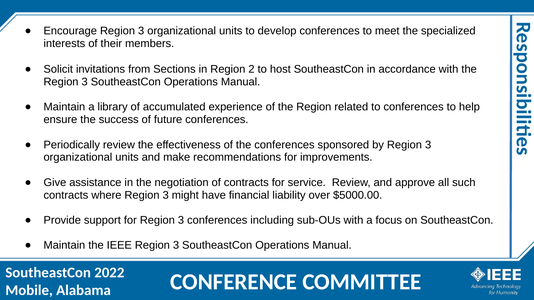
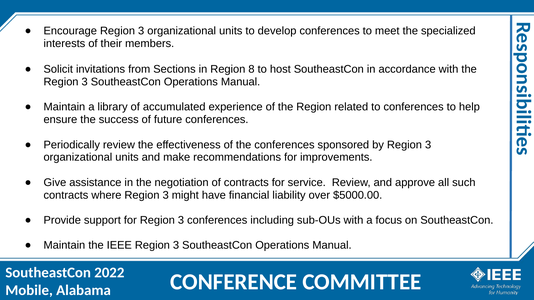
2: 2 -> 8
